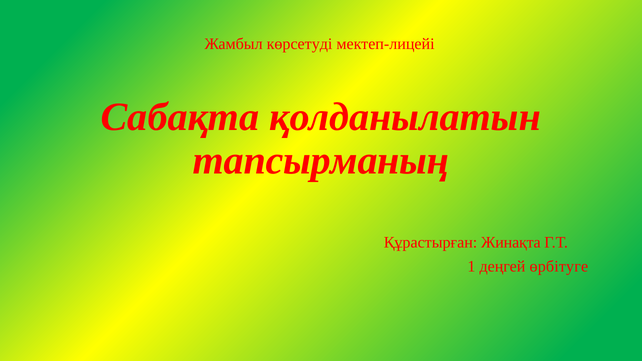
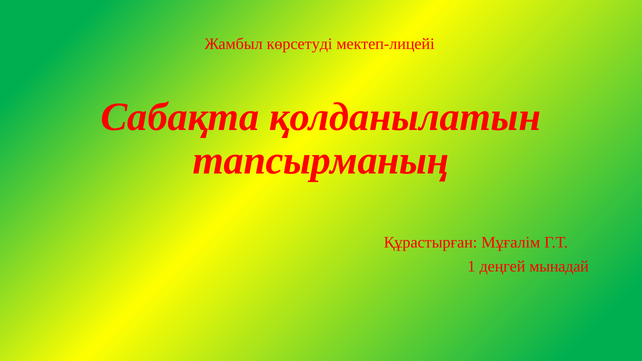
Жинақта: Жинақта -> Мұғалім
өрбітуге: өрбітуге -> мынадай
